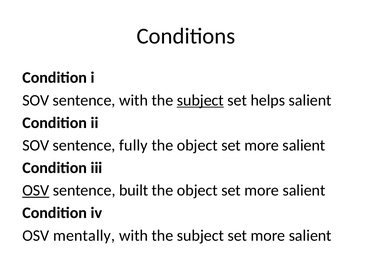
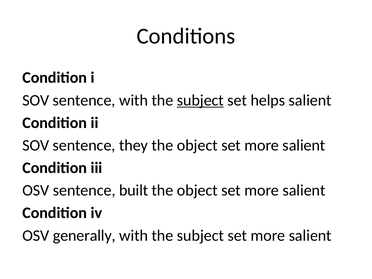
fully: fully -> they
OSV at (36, 190) underline: present -> none
mentally: mentally -> generally
